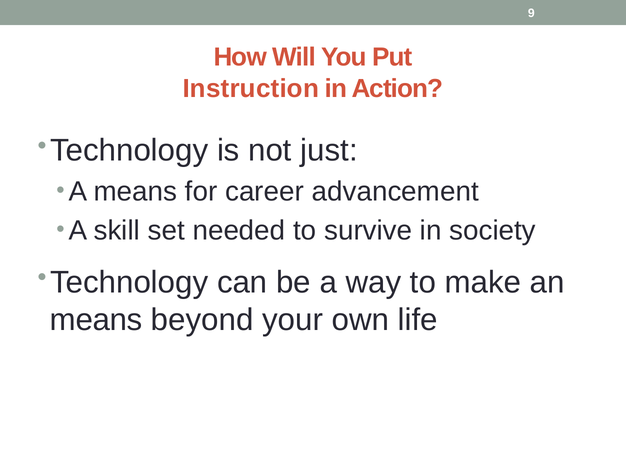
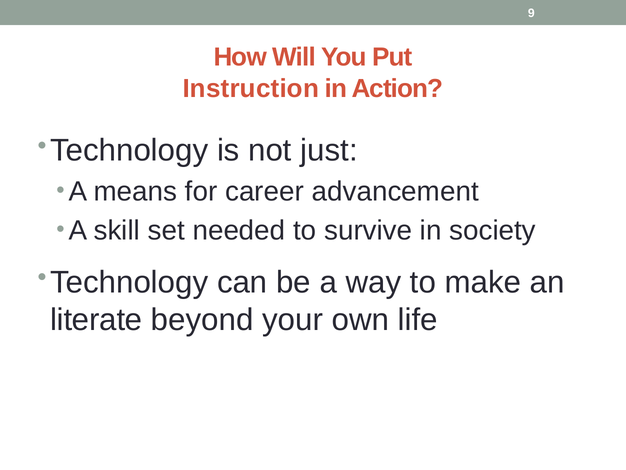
means at (96, 319): means -> literate
